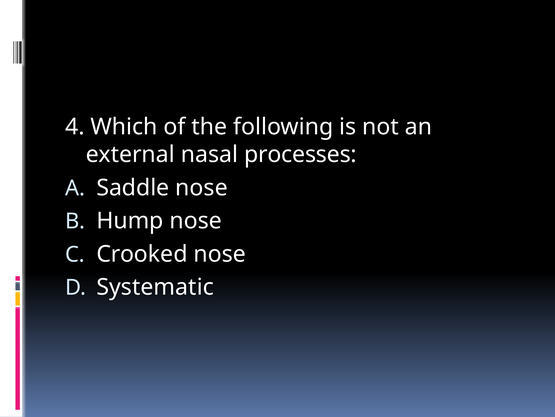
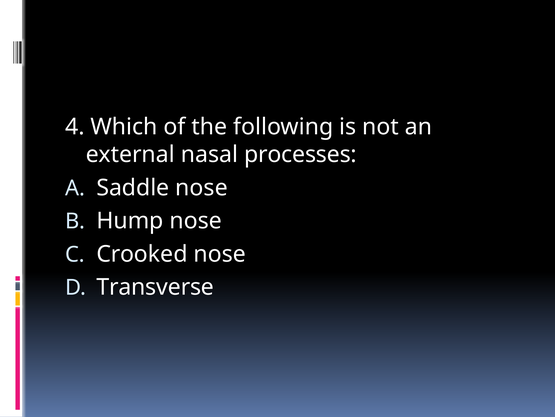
Systematic: Systematic -> Transverse
